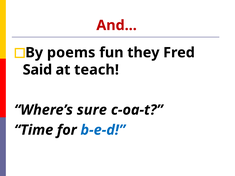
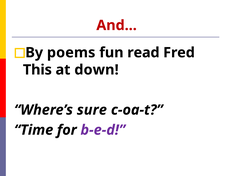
they: they -> read
Said: Said -> This
teach: teach -> down
b-e-d colour: blue -> purple
